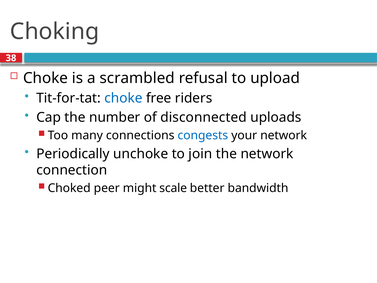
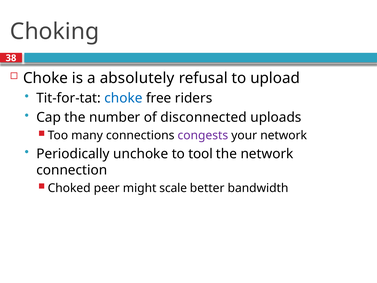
scrambled: scrambled -> absolutely
congests colour: blue -> purple
join: join -> tool
